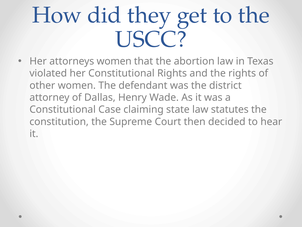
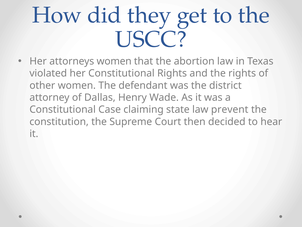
statutes: statutes -> prevent
